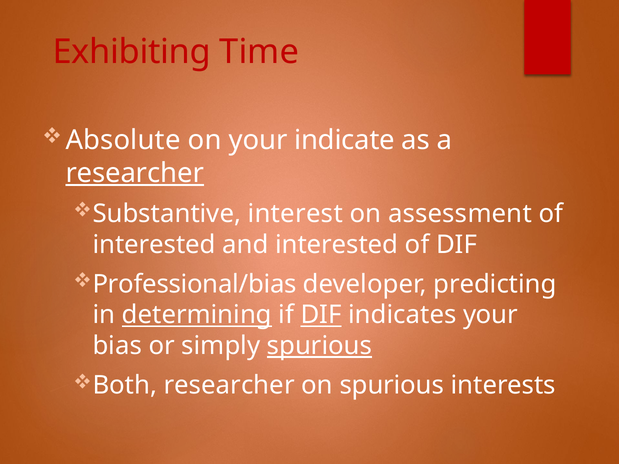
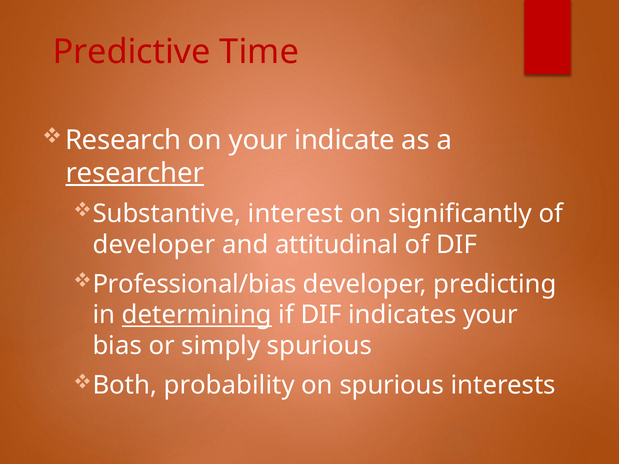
Exhibiting: Exhibiting -> Predictive
Absolute: Absolute -> Research
assessment: assessment -> significantly
interested at (154, 245): interested -> developer
and interested: interested -> attitudinal
DIF at (321, 315) underline: present -> none
spurious at (319, 346) underline: present -> none
Both researcher: researcher -> probability
